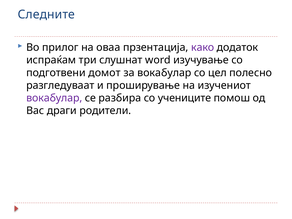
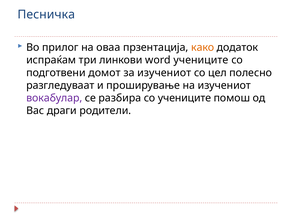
Следните: Следните -> Песничка
како colour: purple -> orange
слушнат: слушнат -> линкови
word изучување: изучување -> учениците
за вокабулар: вокабулар -> изучениот
